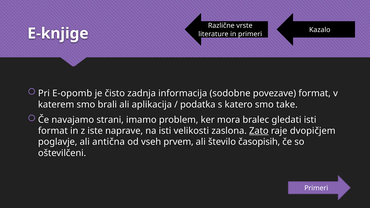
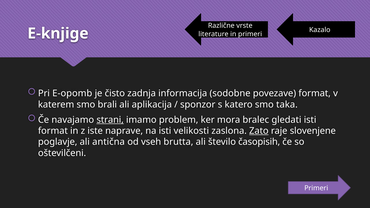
podatka: podatka -> sponzor
take: take -> taka
strani underline: none -> present
dvopičjem: dvopičjem -> slovenjene
prvem: prvem -> brutta
